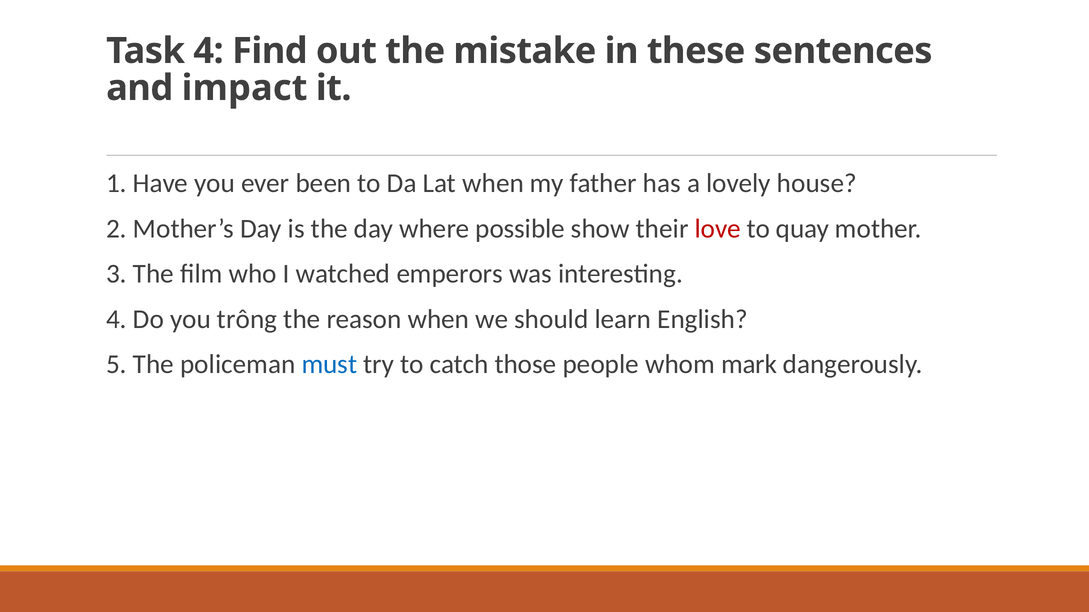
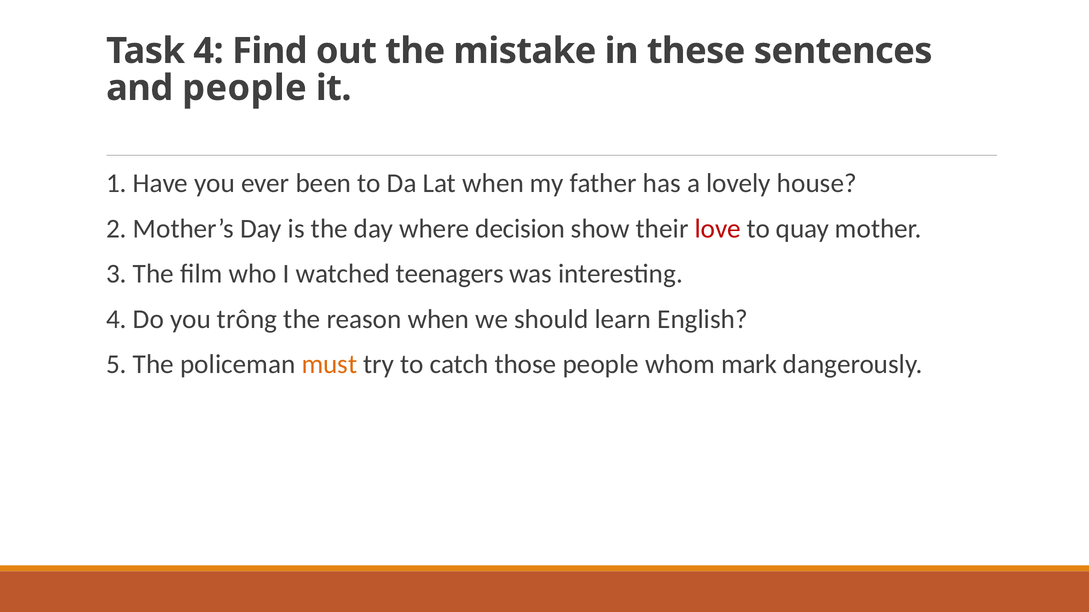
and impact: impact -> people
possible: possible -> decision
emperors: emperors -> teenagers
must colour: blue -> orange
